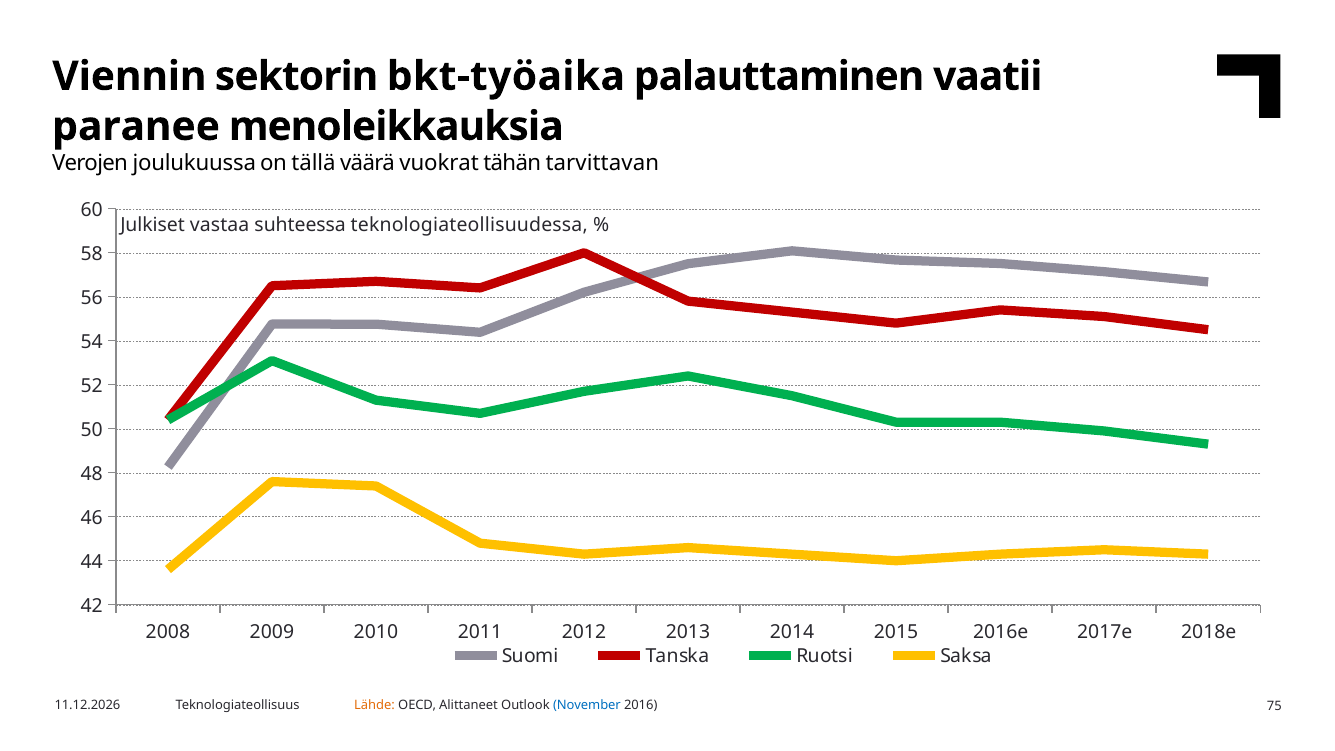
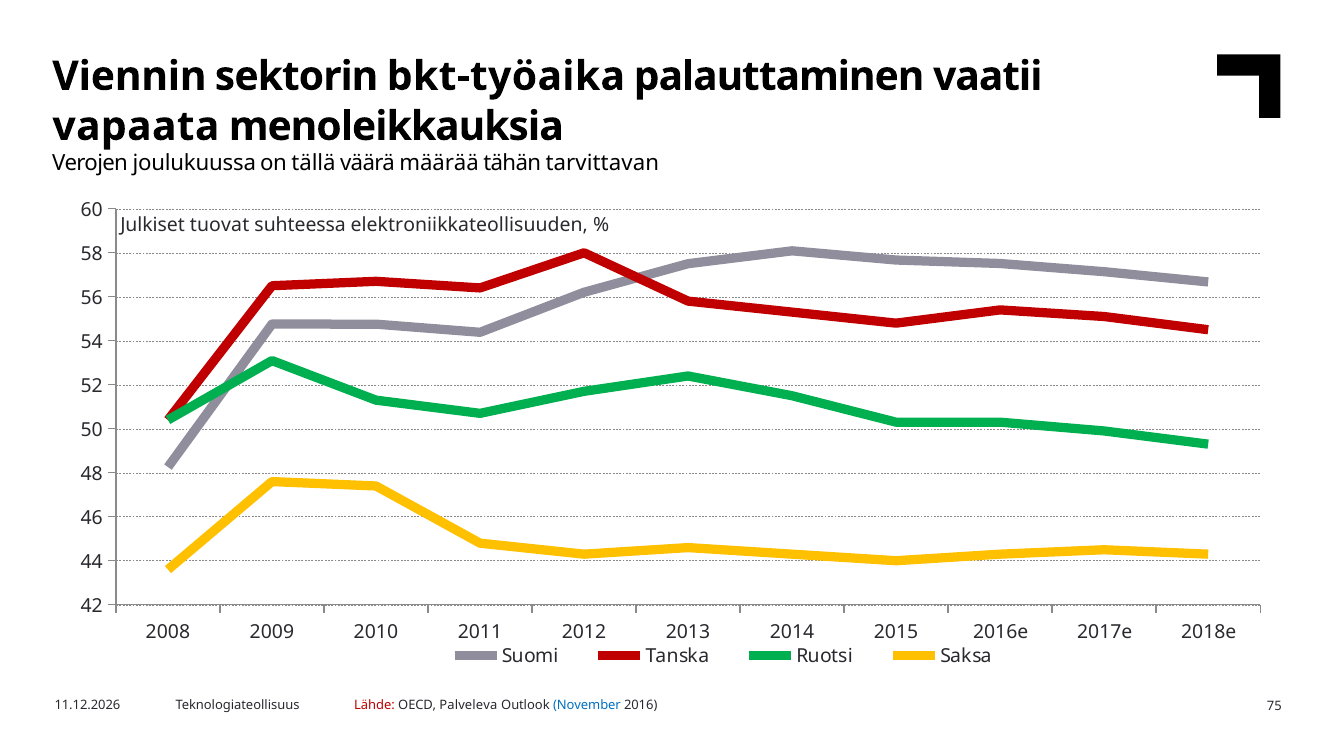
paranee: paranee -> vapaata
vuokrat: vuokrat -> määrää
vastaa: vastaa -> tuovat
teknologiateollisuudessa: teknologiateollisuudessa -> elektroniikkateollisuuden
Lähde colour: orange -> red
Alittaneet: Alittaneet -> Palveleva
